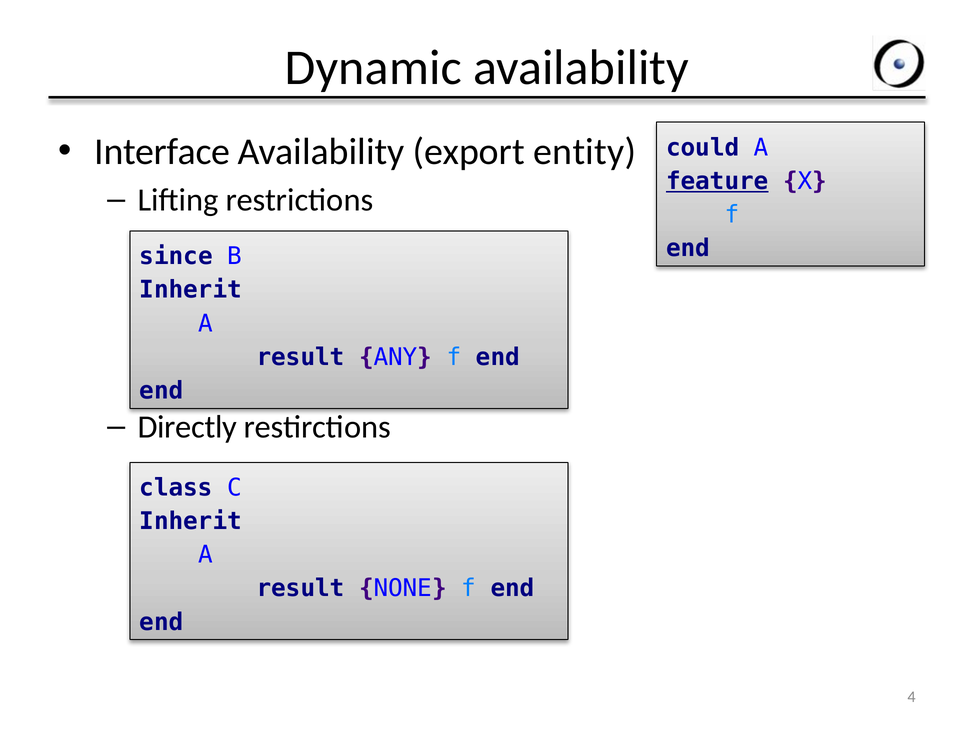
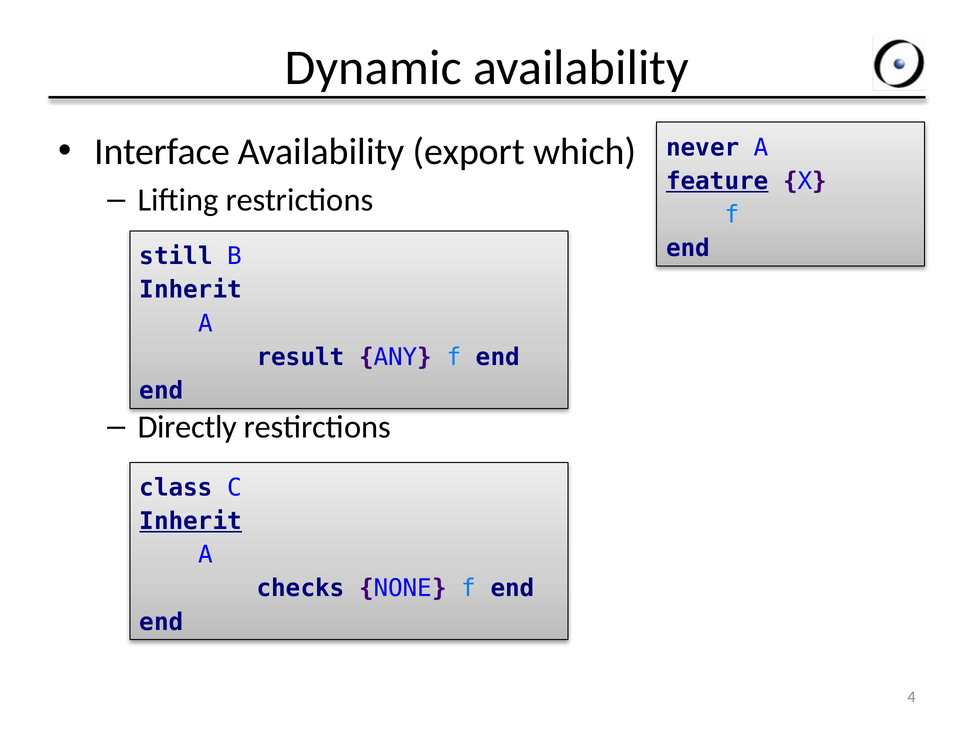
entity: entity -> which
could: could -> never
since: since -> still
Inherit at (191, 522) underline: none -> present
result at (301, 589): result -> checks
